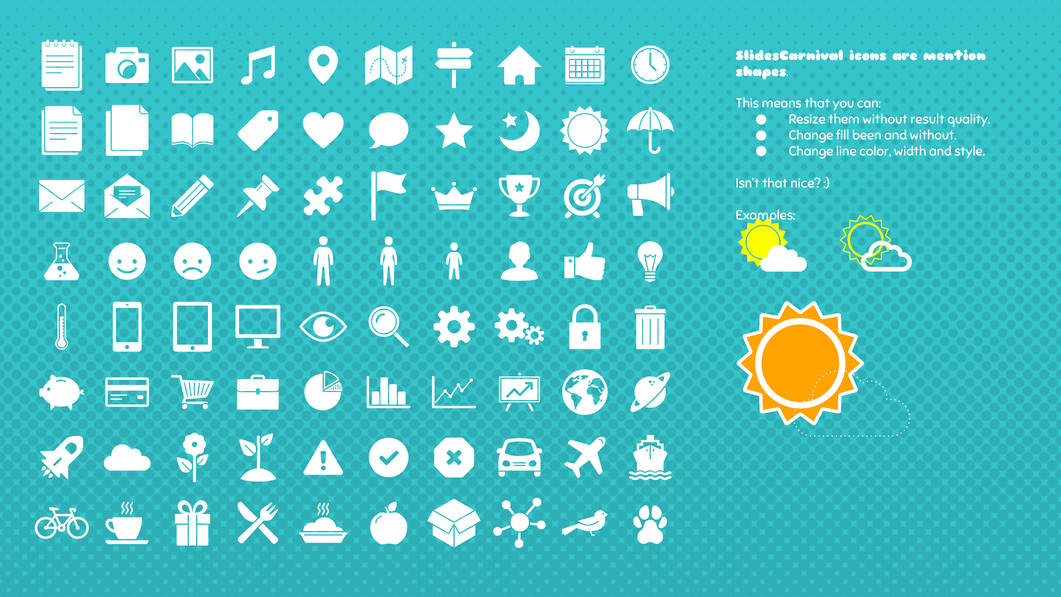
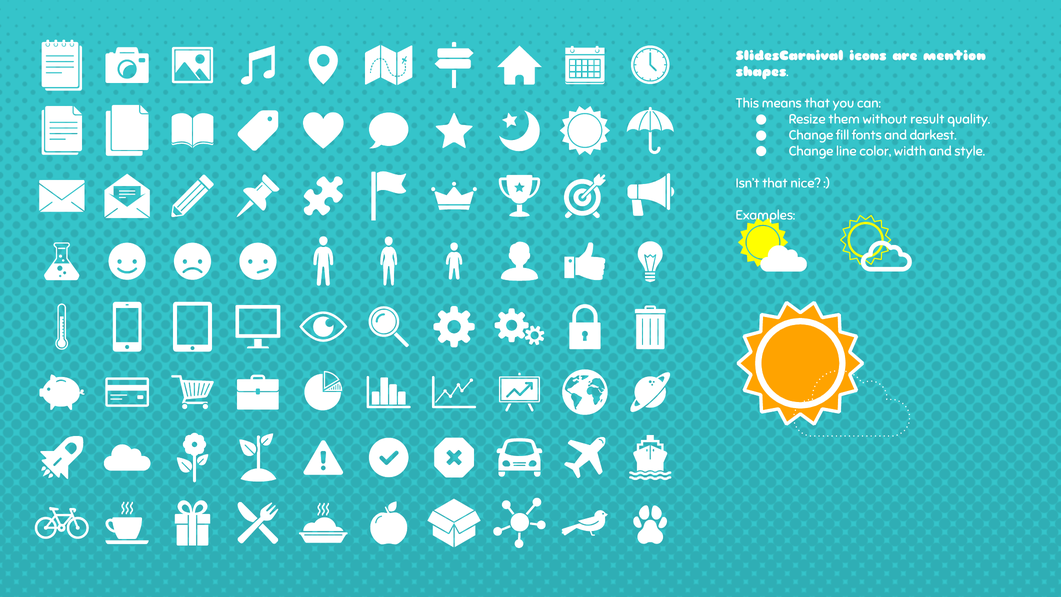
been: been -> fonts
and without: without -> darkest
